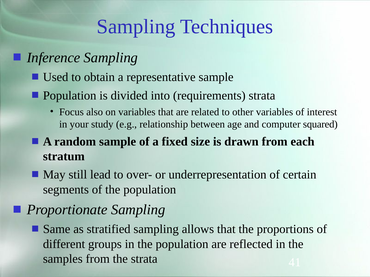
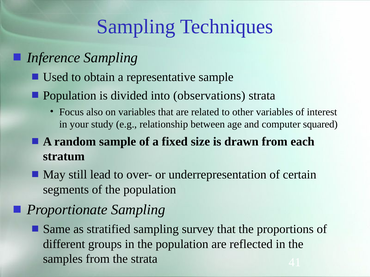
requirements: requirements -> observations
allows: allows -> survey
